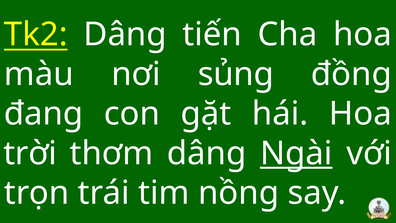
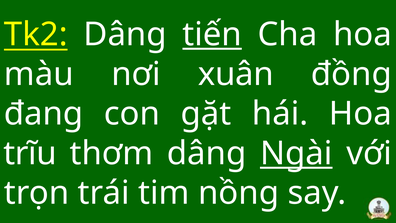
tiến underline: none -> present
sủng: sủng -> xuân
trời: trời -> trĩu
